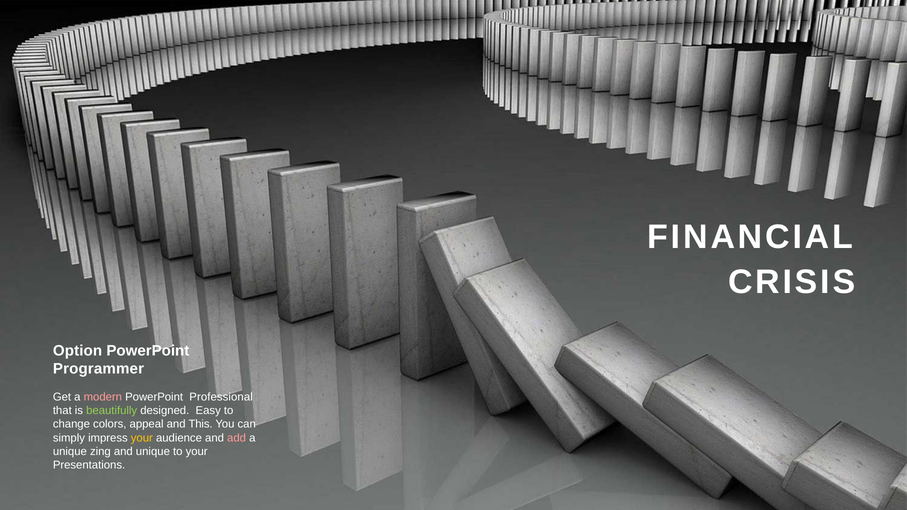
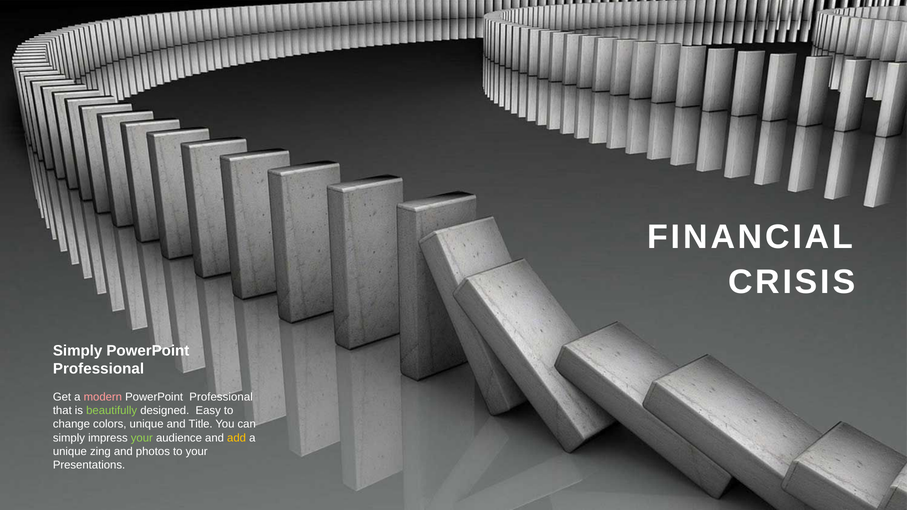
Option at (78, 351): Option -> Simply
Programmer at (98, 369): Programmer -> Professional
colors appeal: appeal -> unique
This: This -> Title
your at (142, 438) colour: yellow -> light green
add colour: pink -> yellow
and unique: unique -> photos
